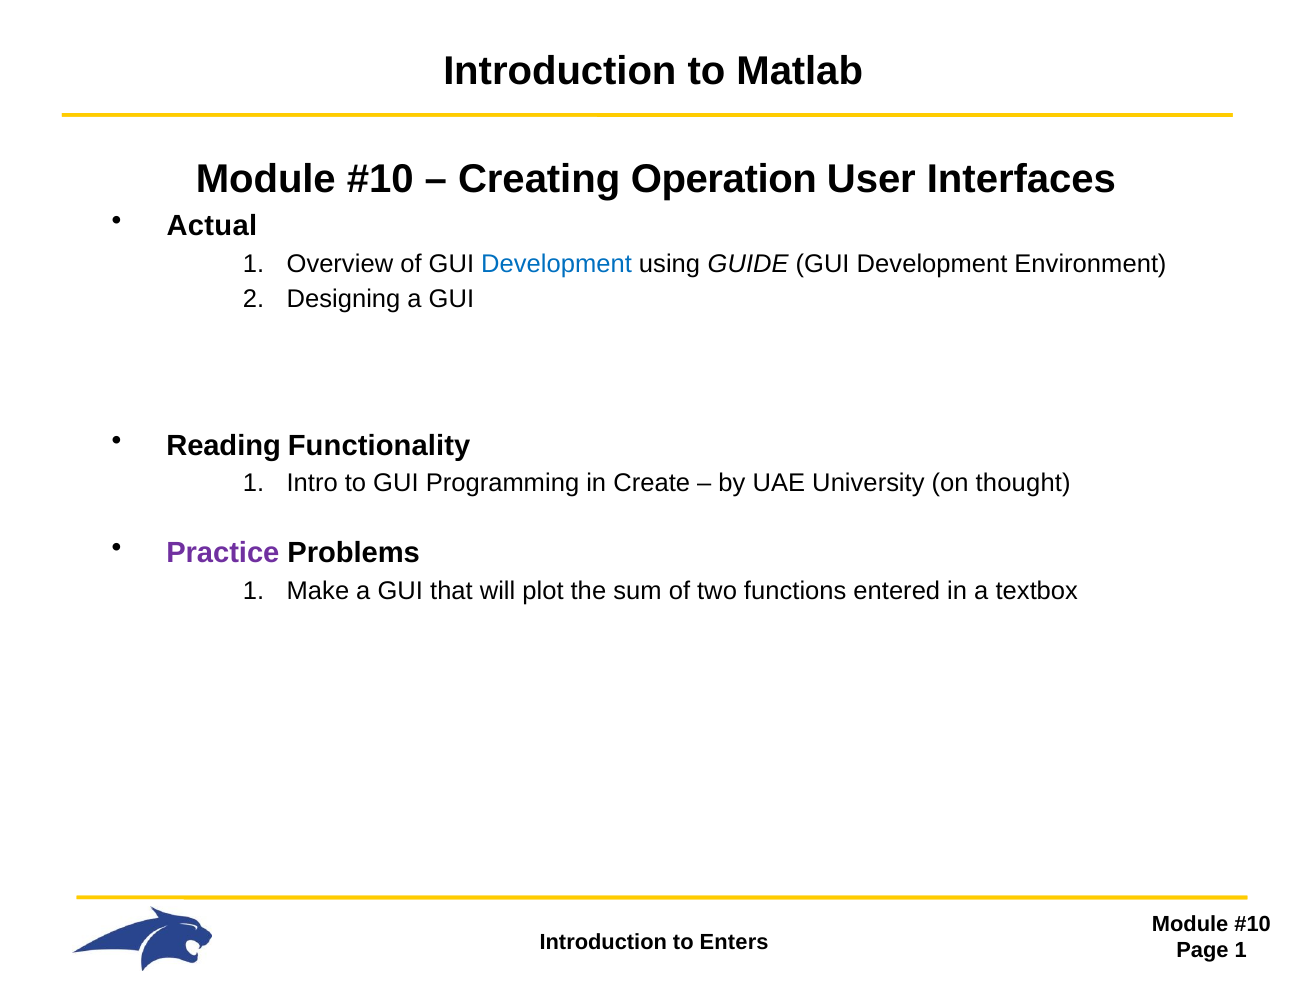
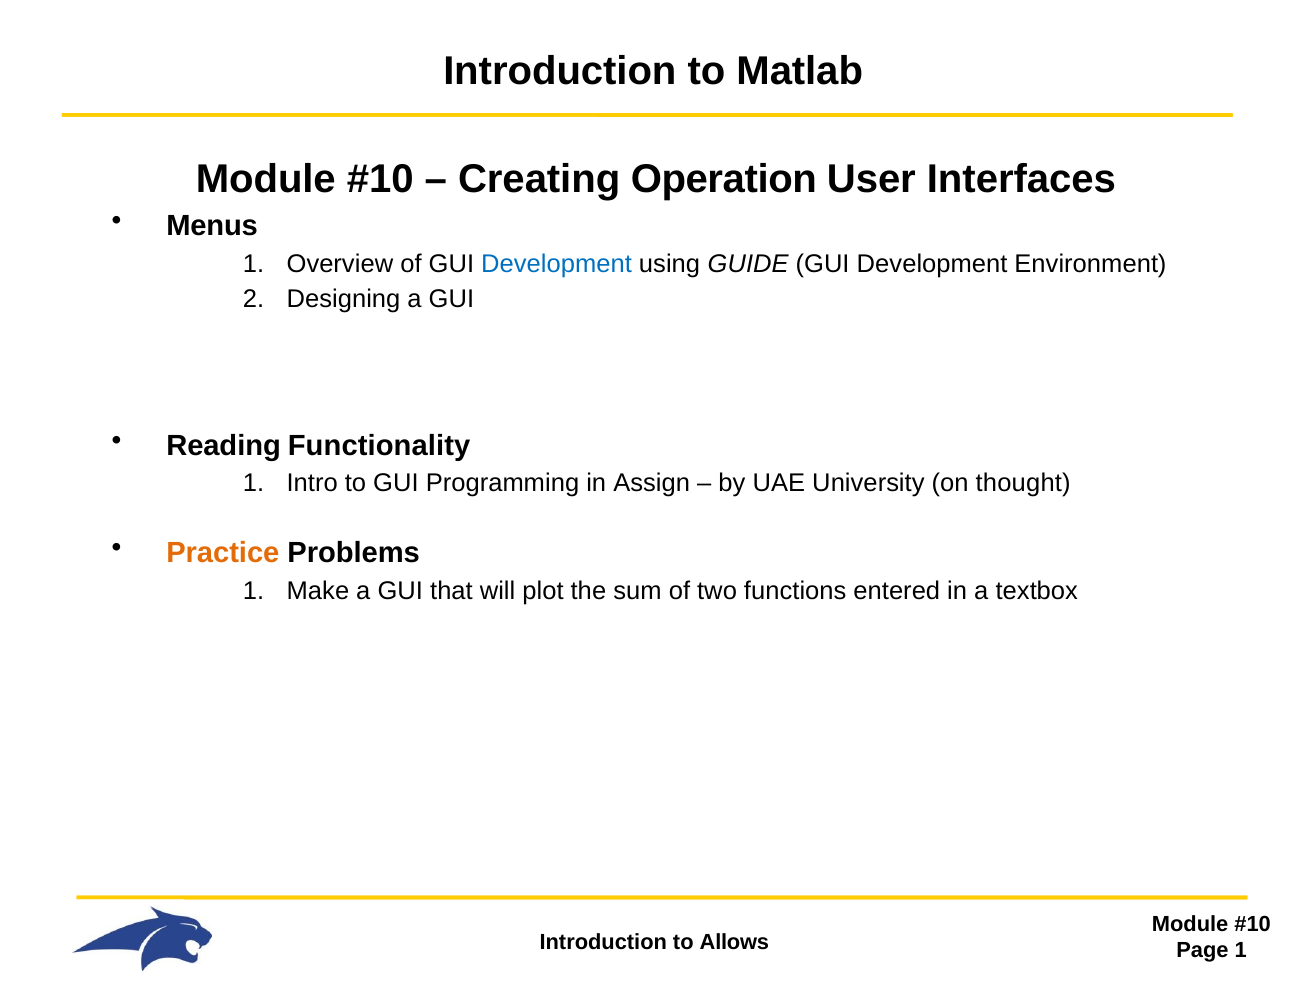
Actual: Actual -> Menus
Create: Create -> Assign
Practice colour: purple -> orange
Enters: Enters -> Allows
